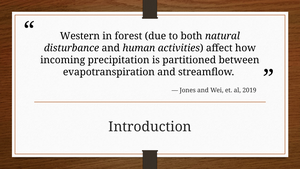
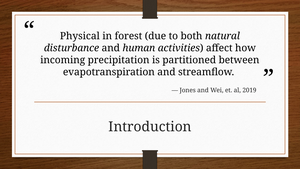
Western: Western -> Physical
